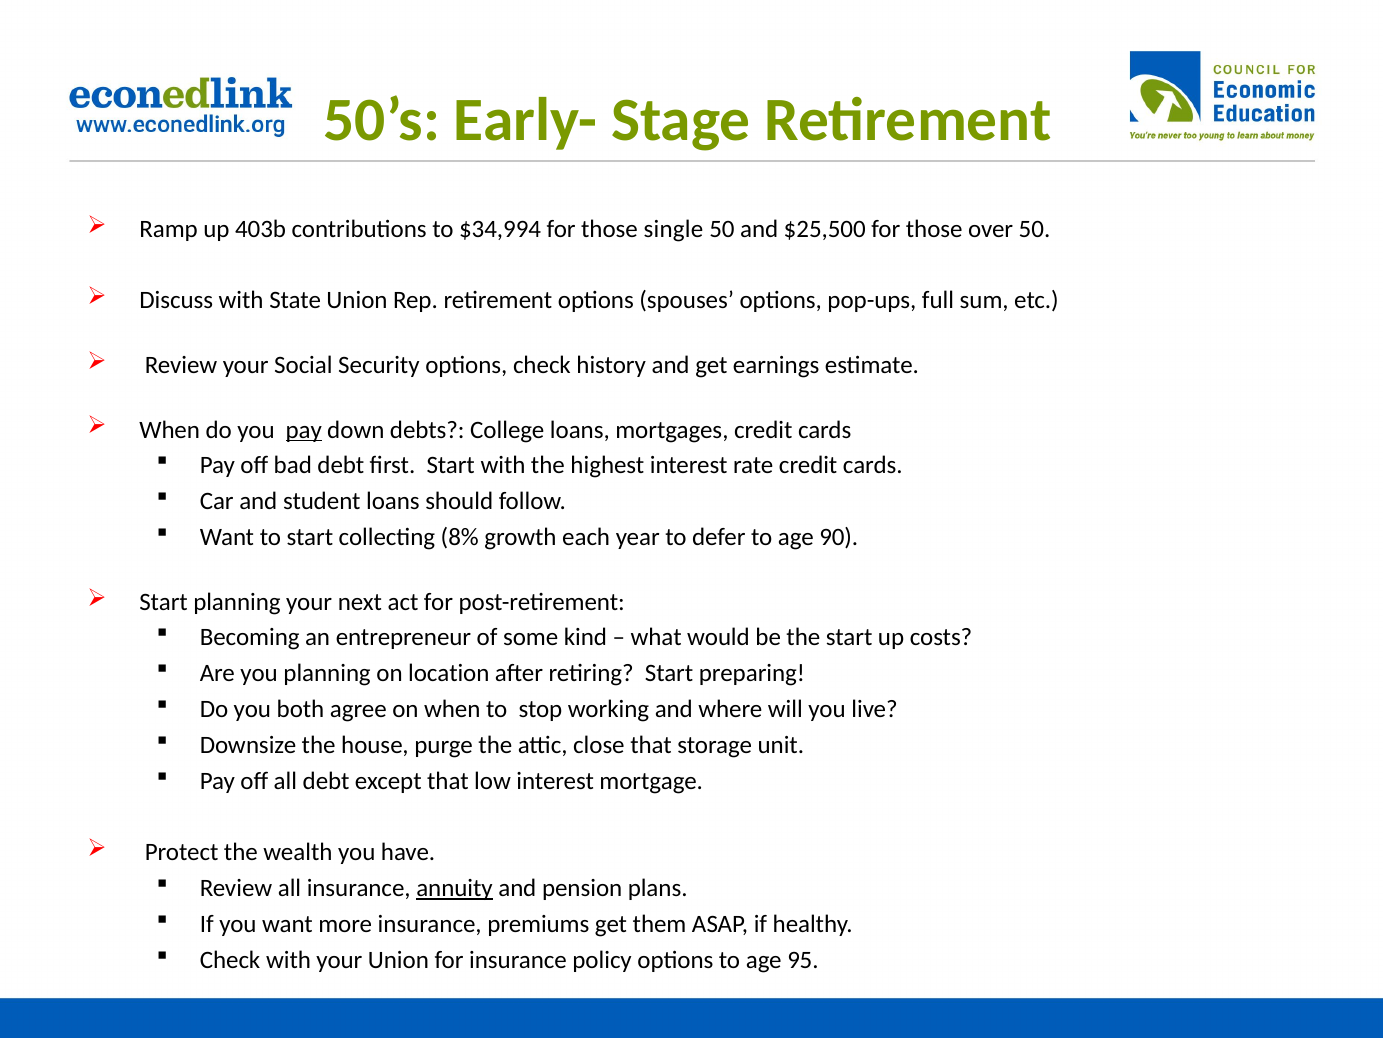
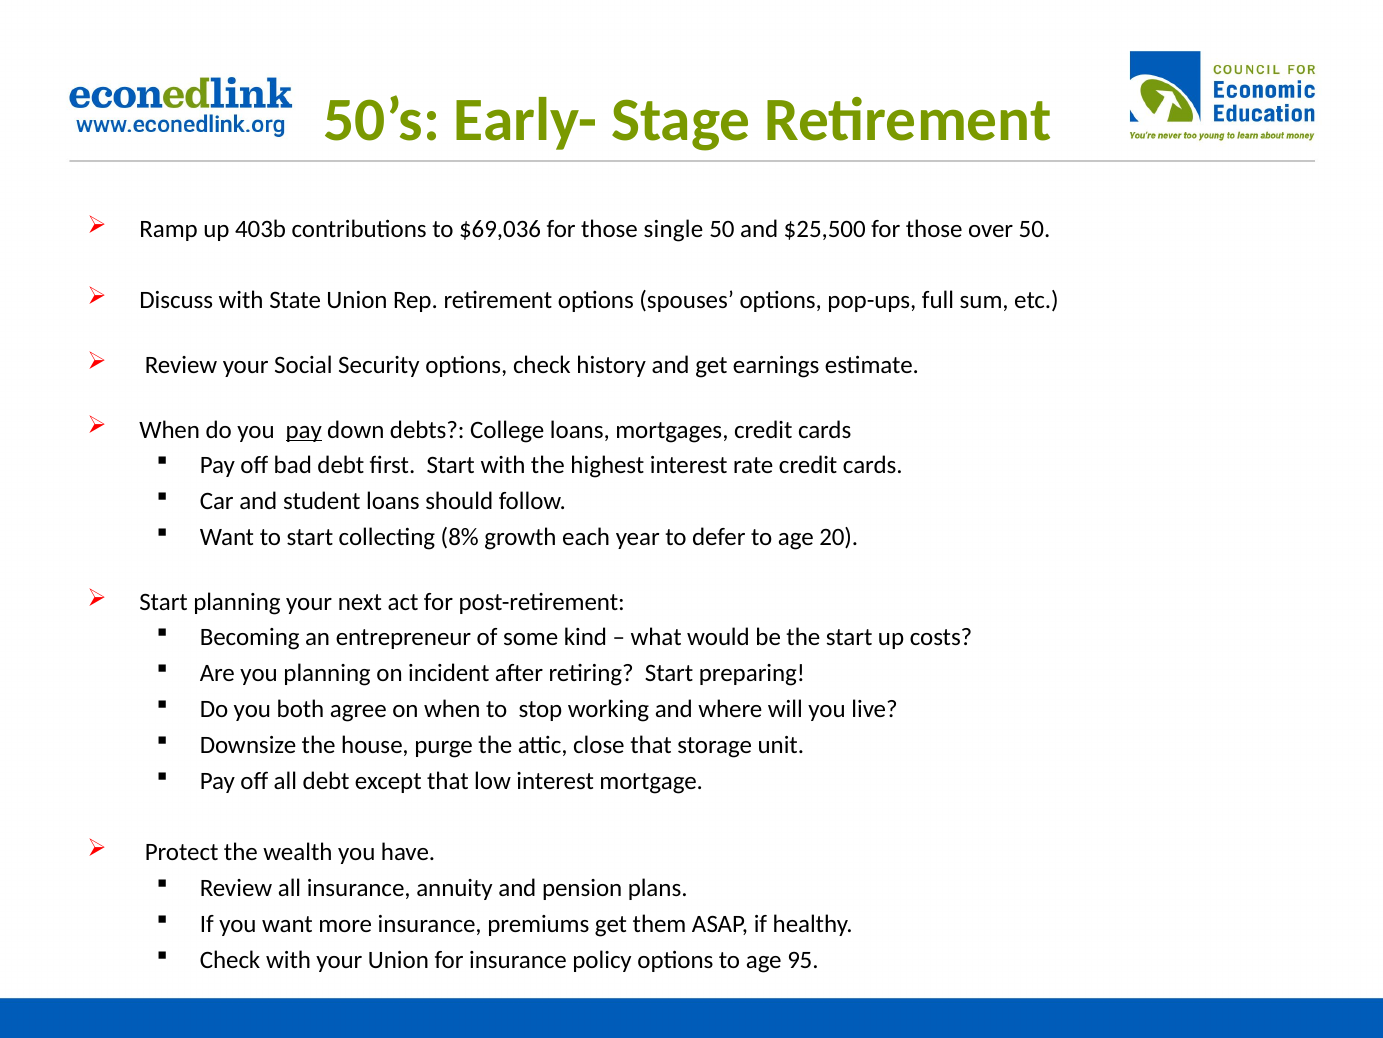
$34,994: $34,994 -> $69,036
90: 90 -> 20
location: location -> incident
annuity underline: present -> none
